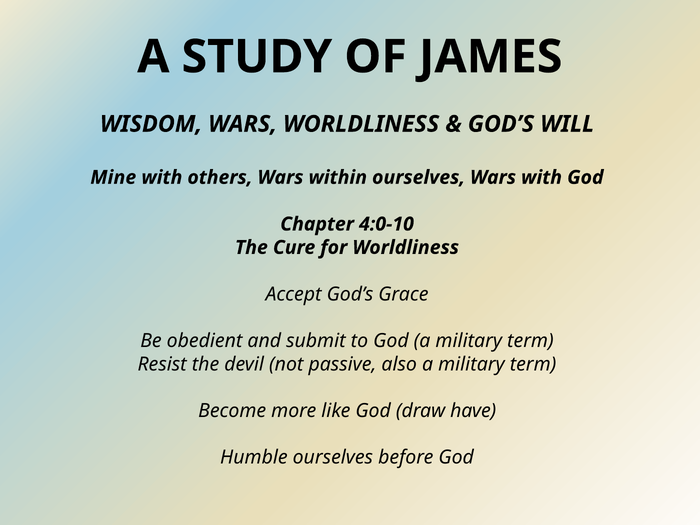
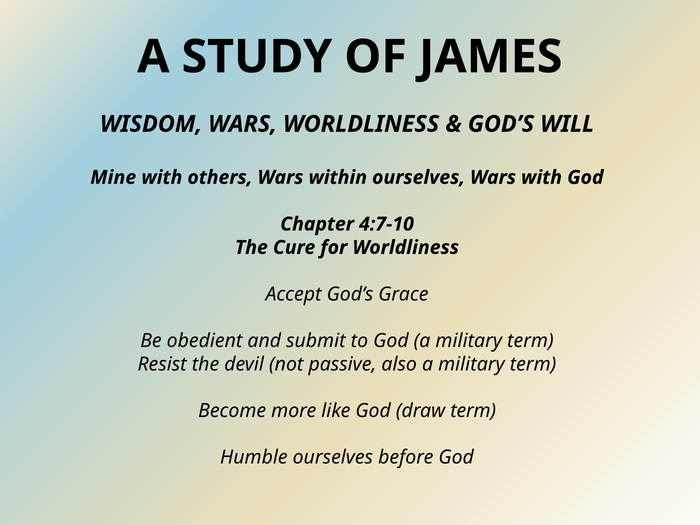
4:0-10: 4:0-10 -> 4:7-10
draw have: have -> term
